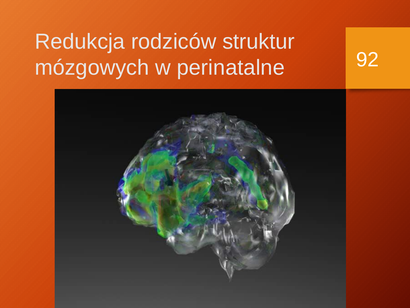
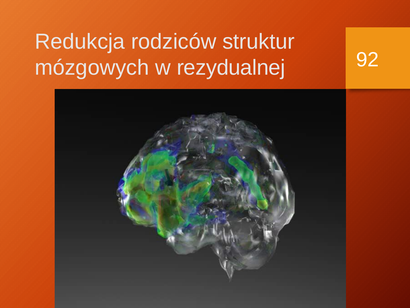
perinatalne: perinatalne -> rezydualnej
